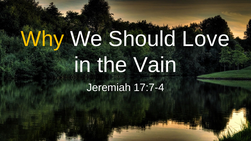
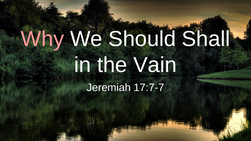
Why colour: yellow -> pink
Love: Love -> Shall
17:7-4: 17:7-4 -> 17:7-7
